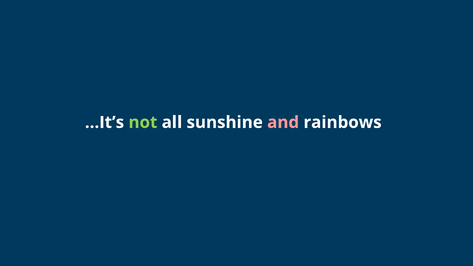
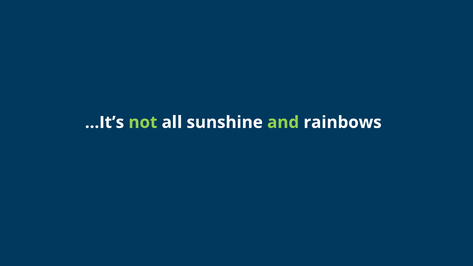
and colour: pink -> light green
